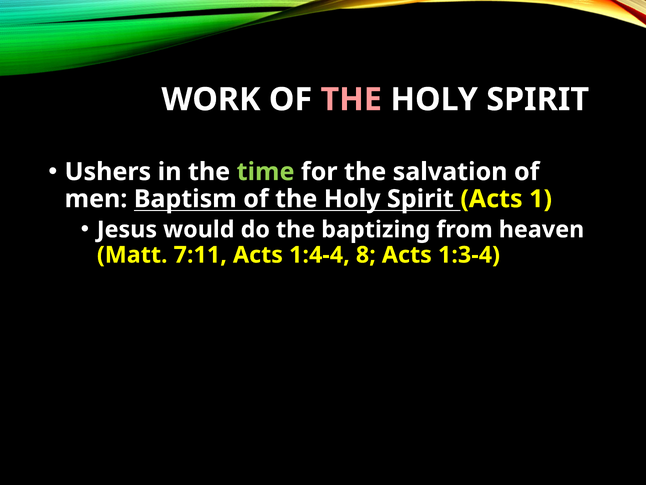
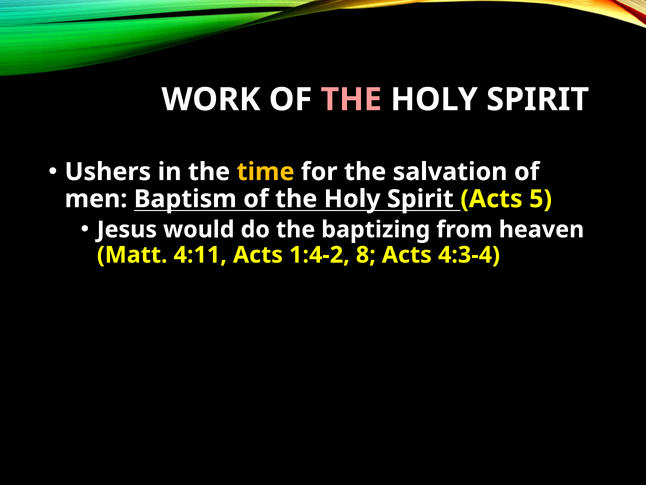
time colour: light green -> yellow
1: 1 -> 5
7:11: 7:11 -> 4:11
1:4-4: 1:4-4 -> 1:4-2
1:3-4: 1:3-4 -> 4:3-4
